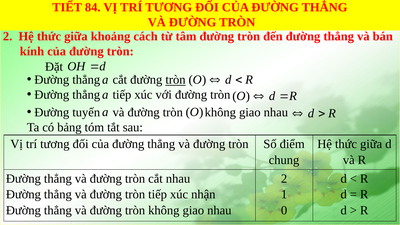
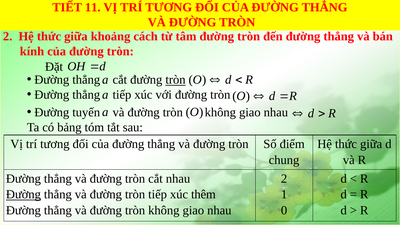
84: 84 -> 11
Đường at (23, 195) underline: none -> present
nhận: nhận -> thêm
